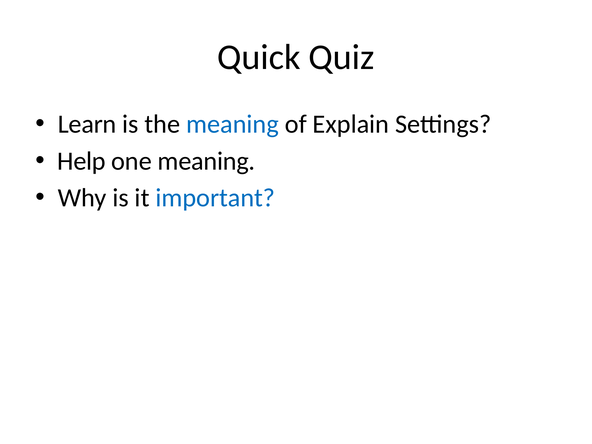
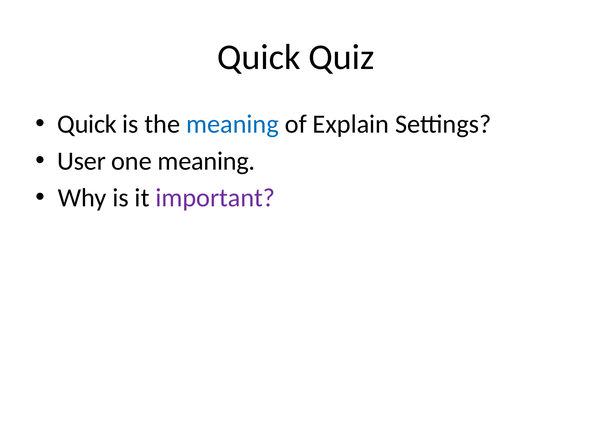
Learn at (87, 124): Learn -> Quick
Help: Help -> User
important colour: blue -> purple
